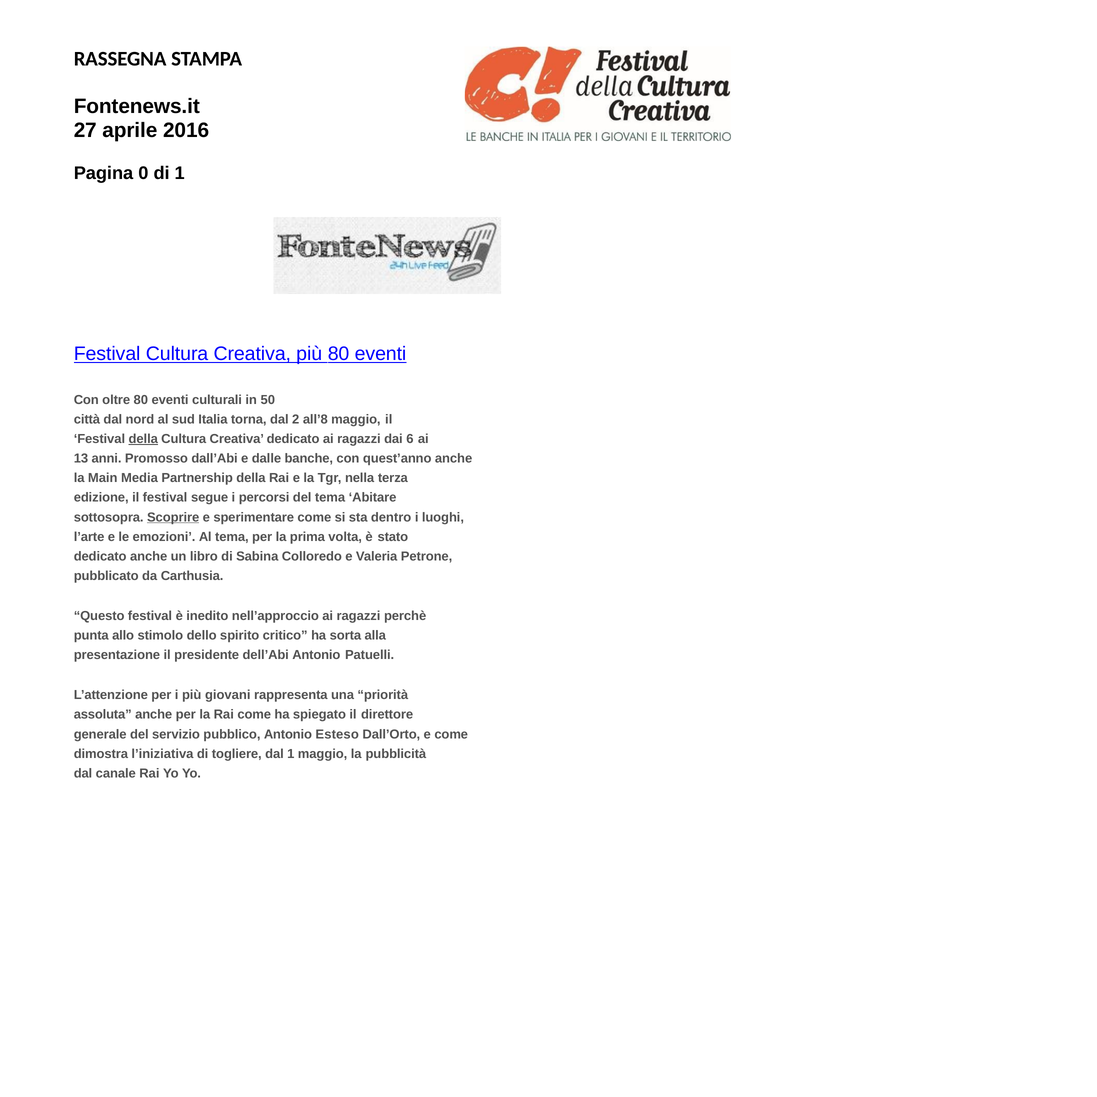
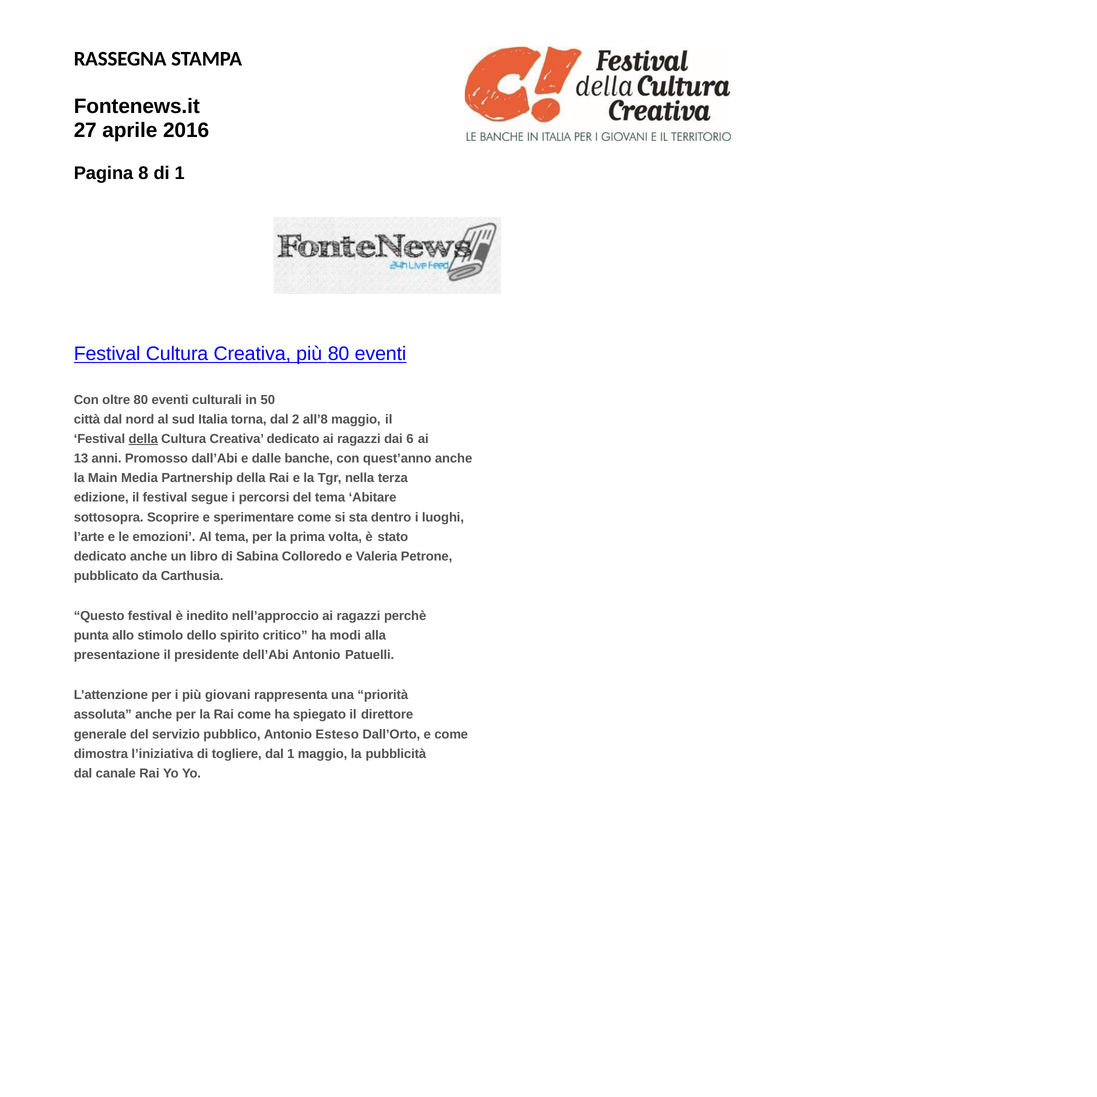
0: 0 -> 8
Scoprire underline: present -> none
sorta: sorta -> modi
